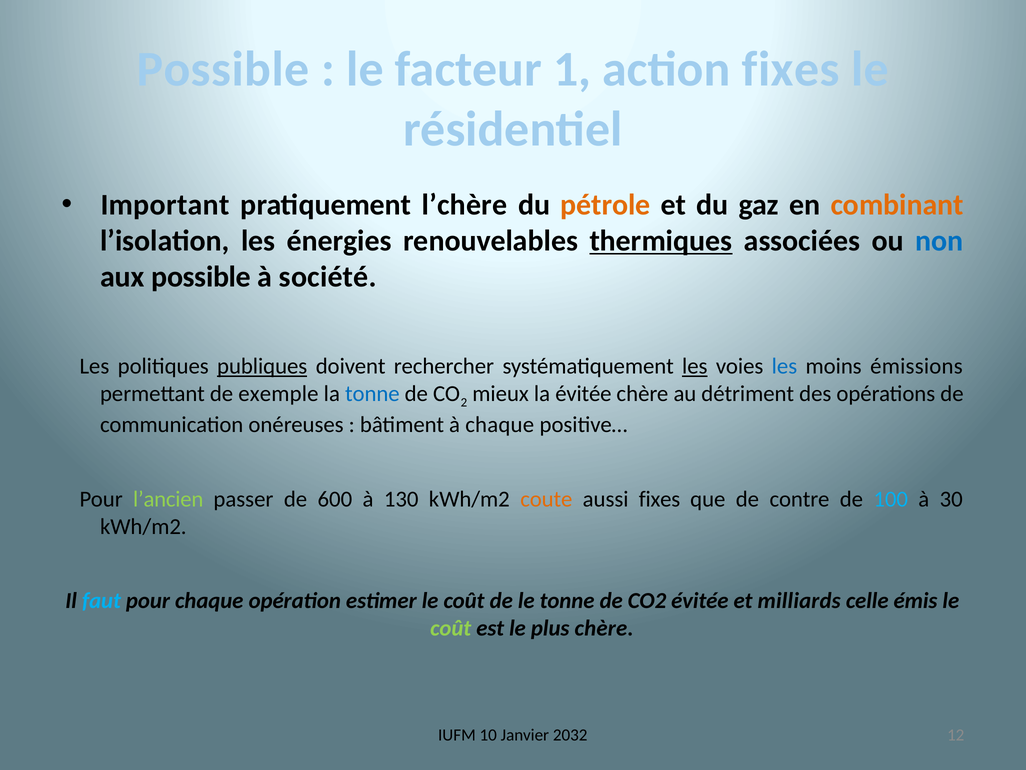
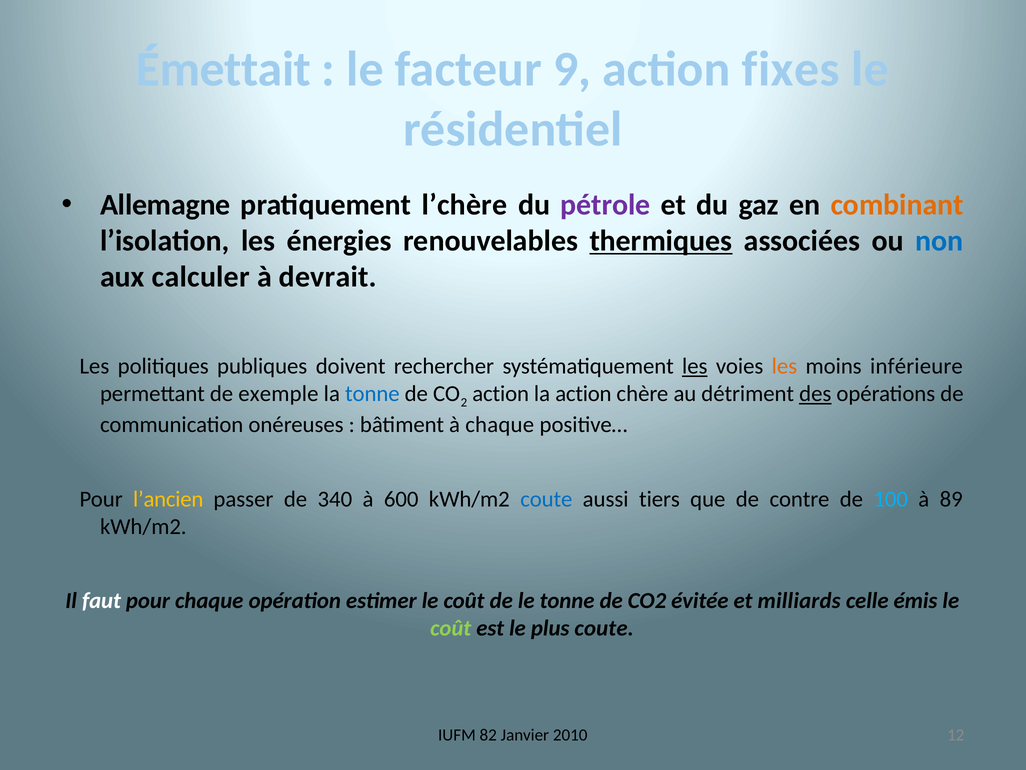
Possible at (223, 69): Possible -> Émettait
1: 1 -> 9
Important: Important -> Allemagne
pétrole colour: orange -> purple
aux possible: possible -> calculer
société: société -> devrait
publiques underline: present -> none
les at (784, 366) colour: blue -> orange
émissions: émissions -> inférieure
mieux at (501, 394): mieux -> action
la évitée: évitée -> action
des underline: none -> present
l’ancien colour: light green -> yellow
600: 600 -> 340
130: 130 -> 600
coute at (546, 499) colour: orange -> blue
aussi fixes: fixes -> tiers
30: 30 -> 89
faut colour: light blue -> white
plus chère: chère -> coute
10: 10 -> 82
2032: 2032 -> 2010
